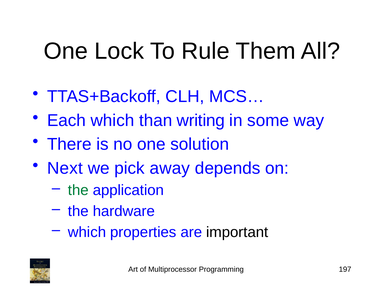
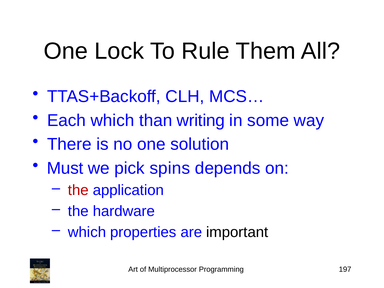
Next: Next -> Must
away: away -> spins
the at (78, 190) colour: green -> red
